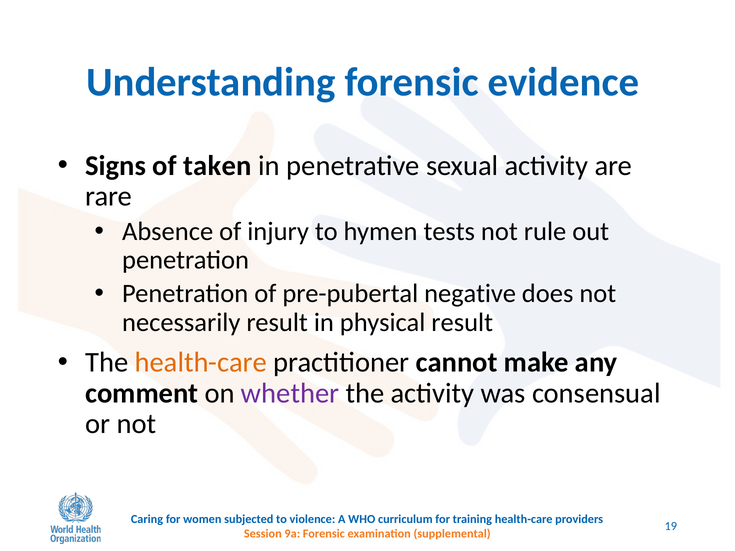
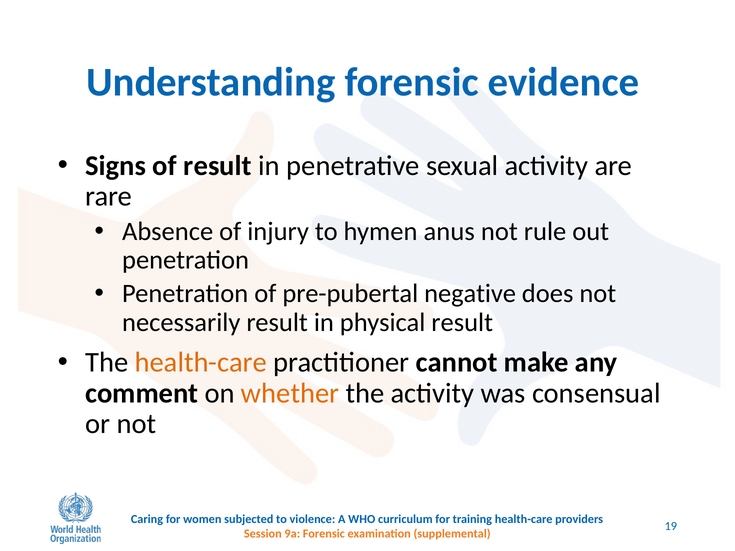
of taken: taken -> result
tests: tests -> anus
whether colour: purple -> orange
